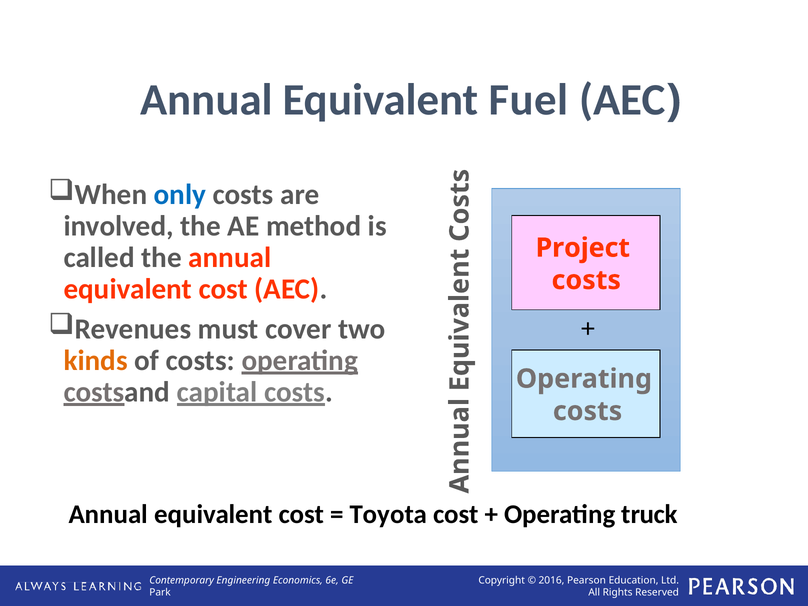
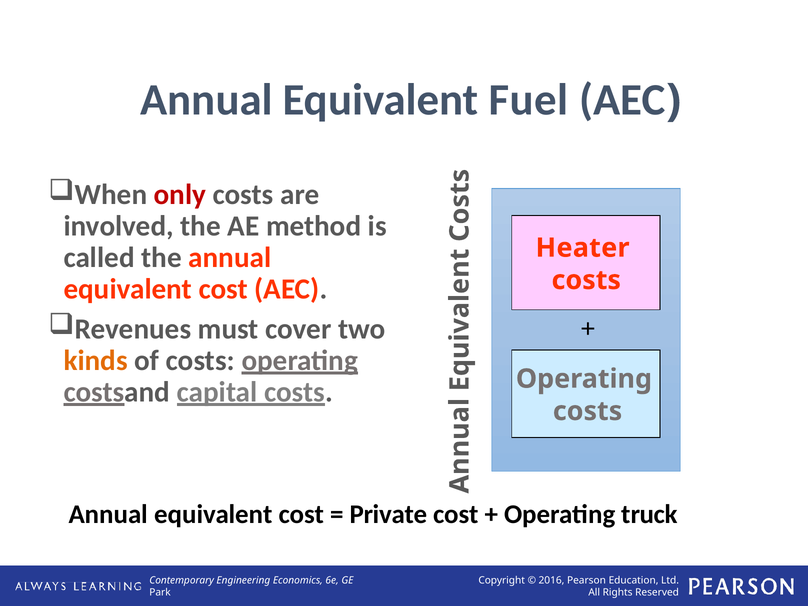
only colour: blue -> red
Project: Project -> Heater
Toyota: Toyota -> Private
